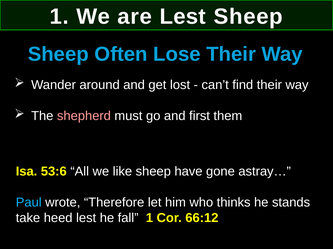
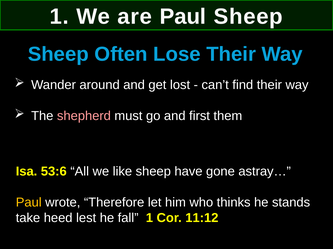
are Lest: Lest -> Paul
Paul at (29, 203) colour: light blue -> yellow
66:12: 66:12 -> 11:12
